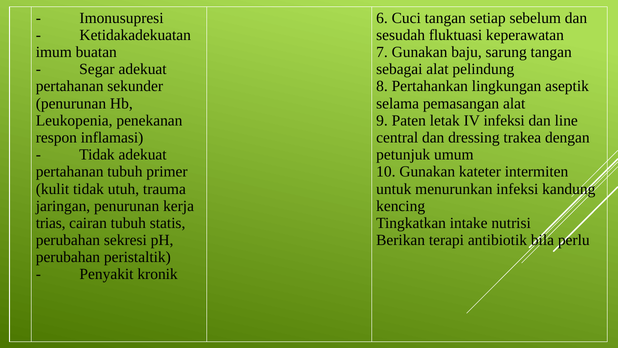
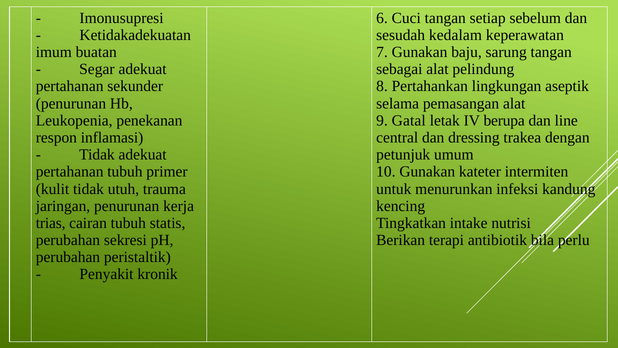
fluktuasi: fluktuasi -> kedalam
Paten: Paten -> Gatal
IV infeksi: infeksi -> berupa
